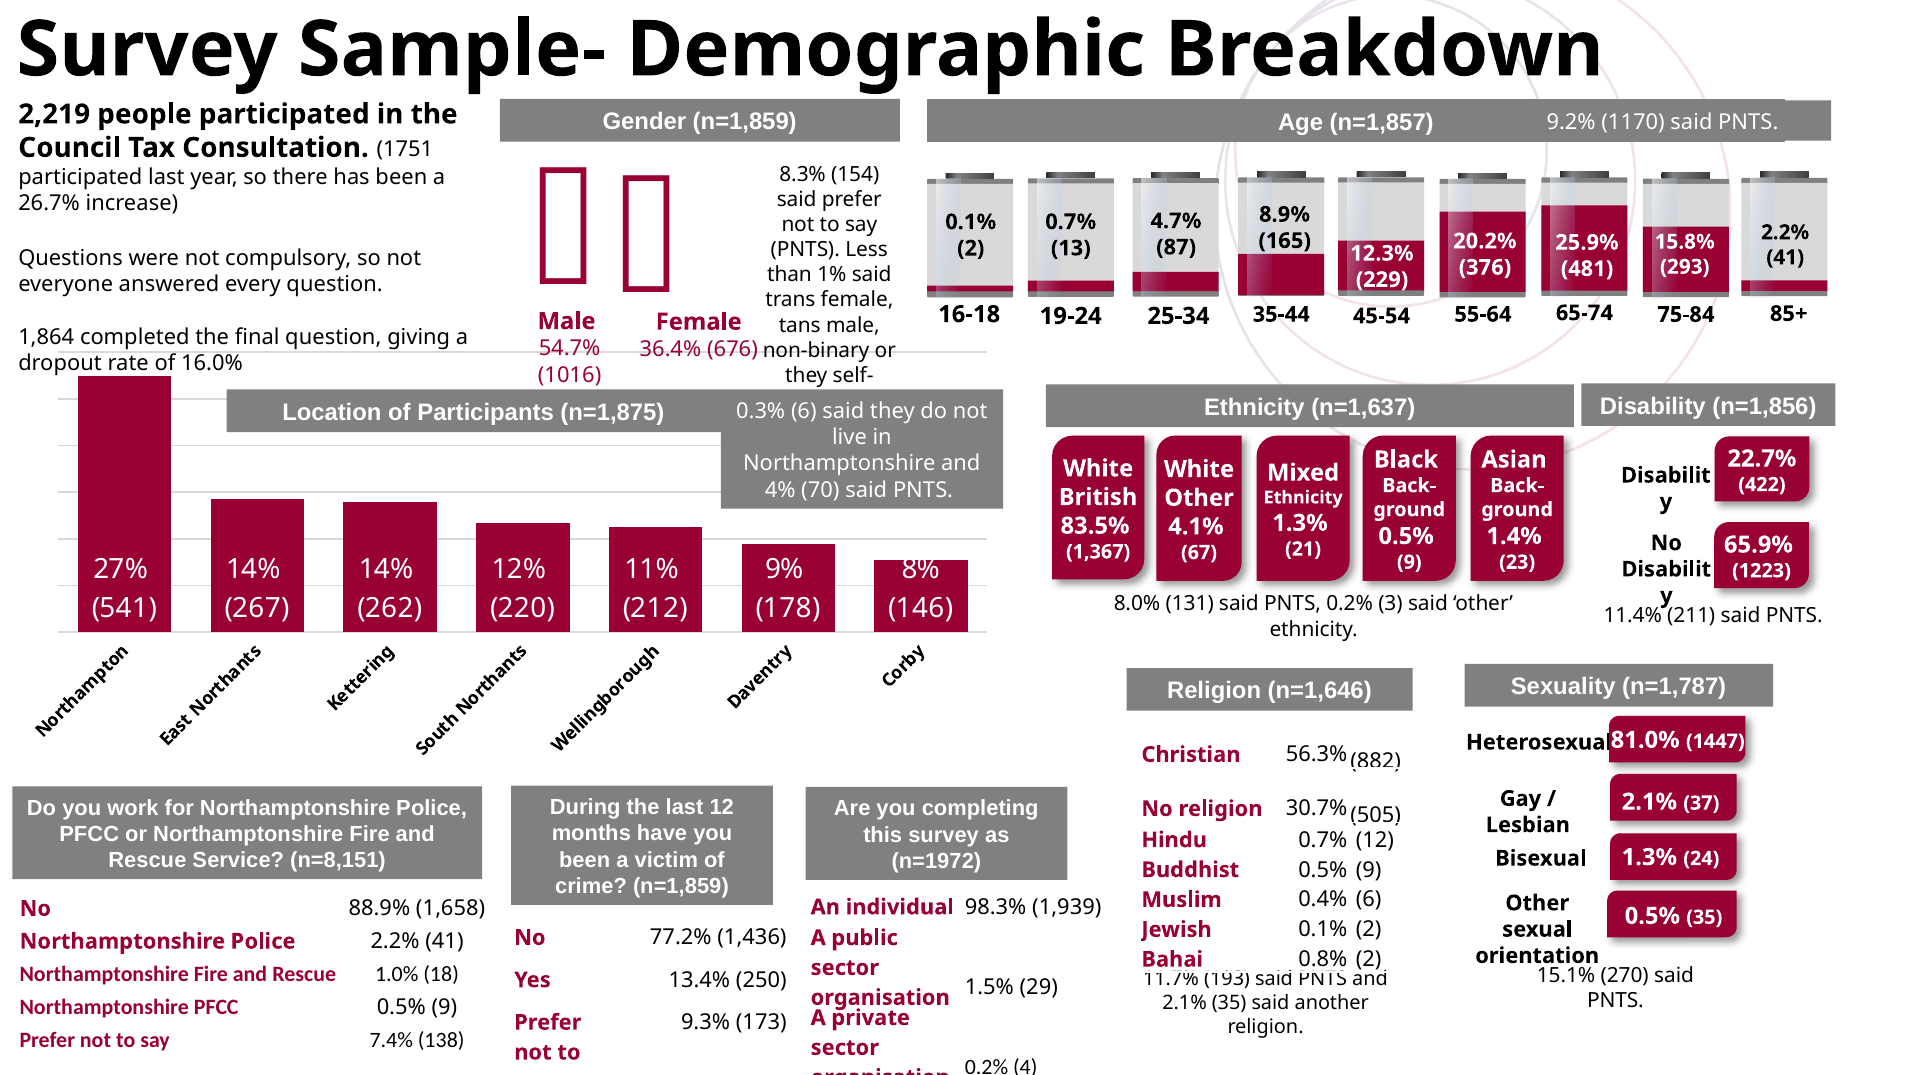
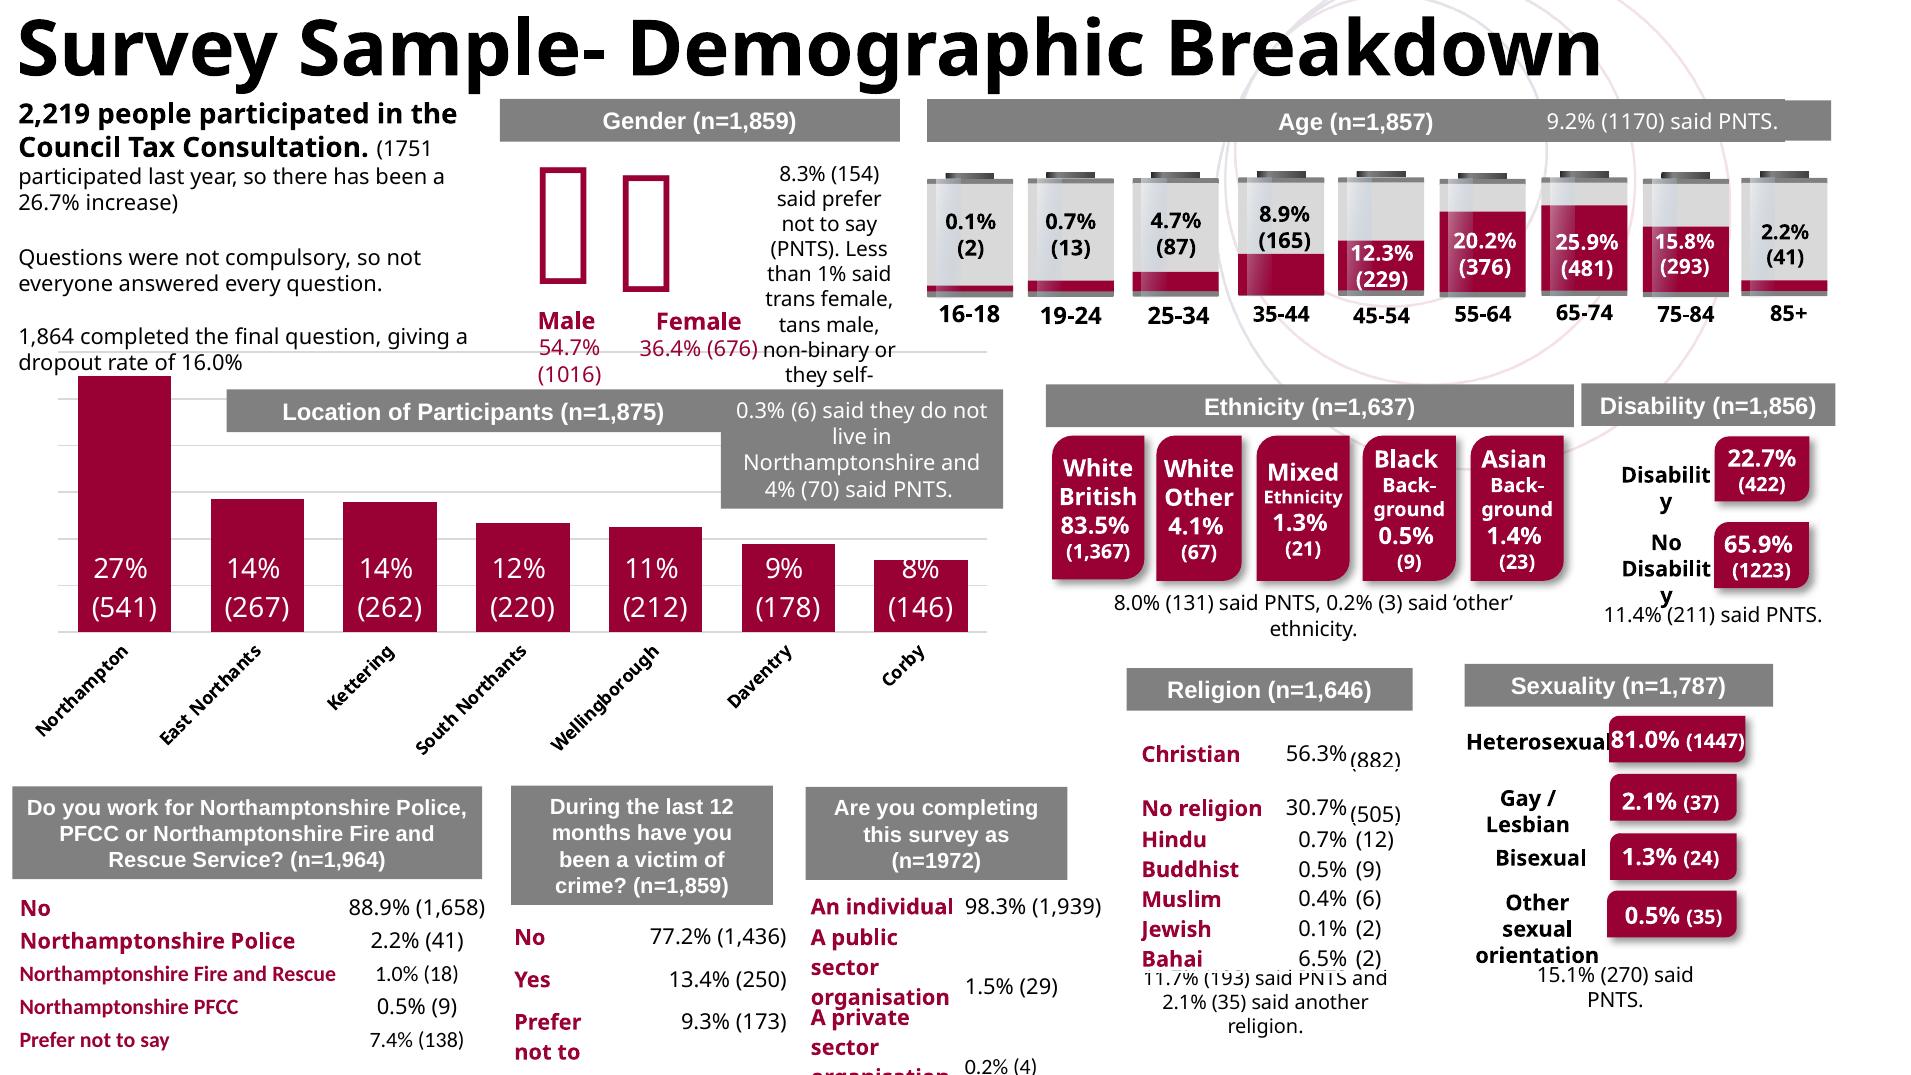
n=8,151: n=8,151 -> n=1,964
0.8%: 0.8% -> 6.5%
